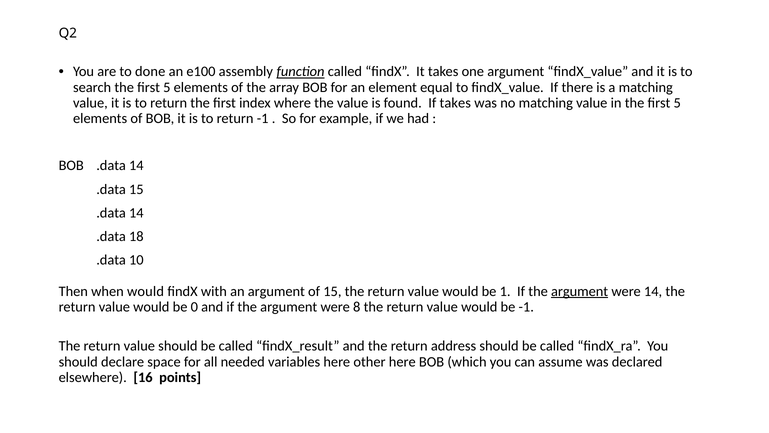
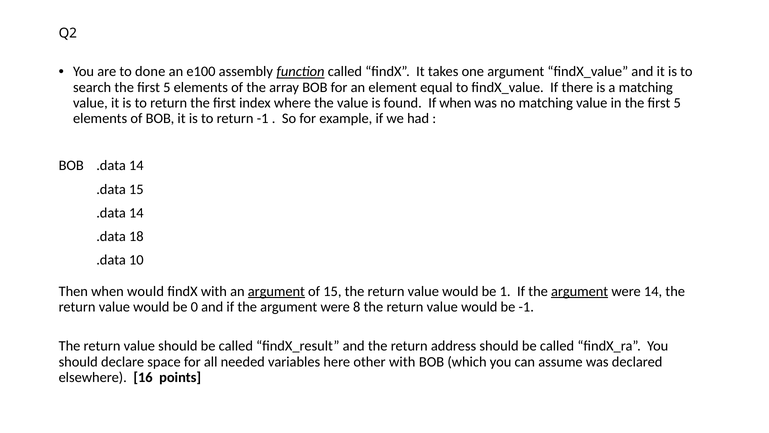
If takes: takes -> when
argument at (276, 291) underline: none -> present
other here: here -> with
